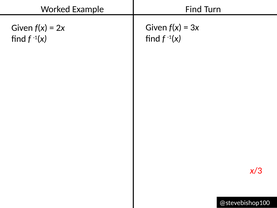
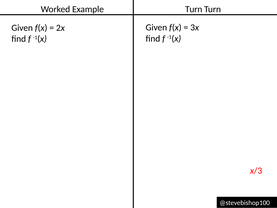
Example Find: Find -> Turn
